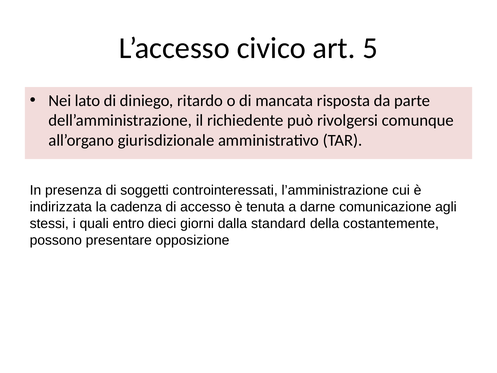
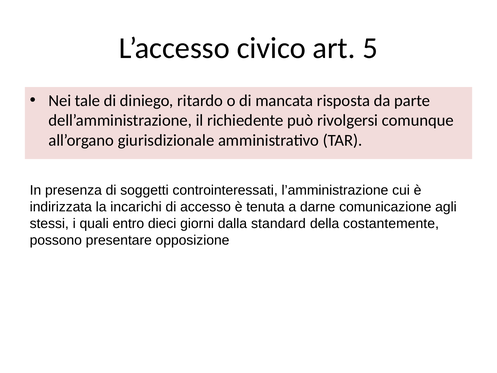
lato: lato -> tale
cadenza: cadenza -> incarichi
